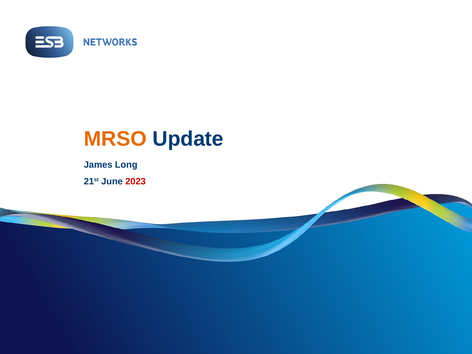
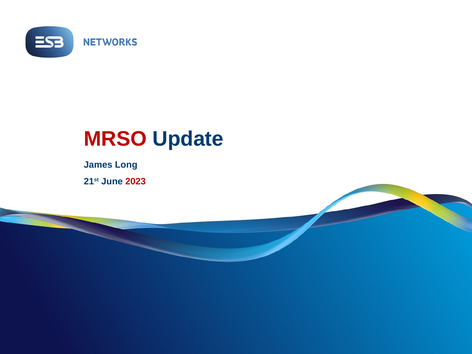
MRSO colour: orange -> red
